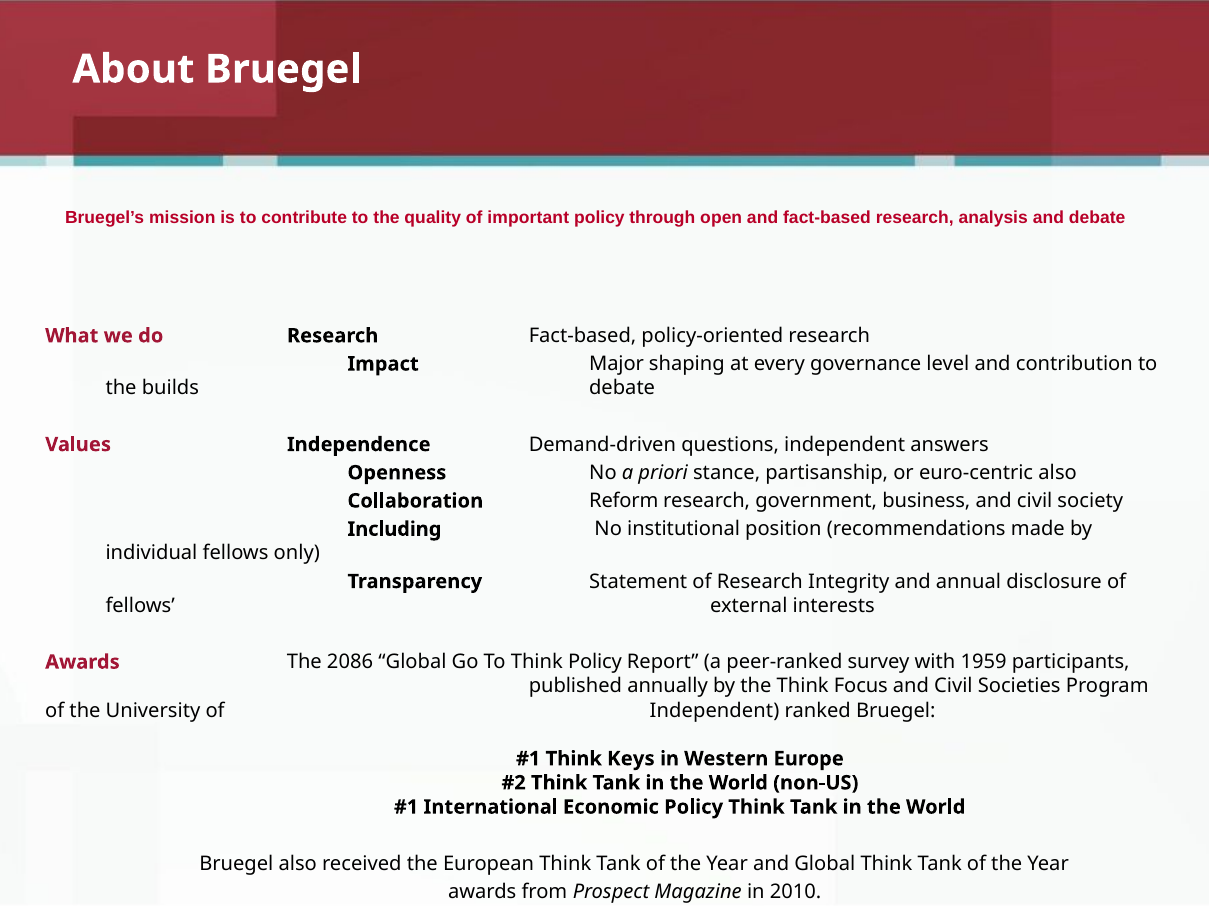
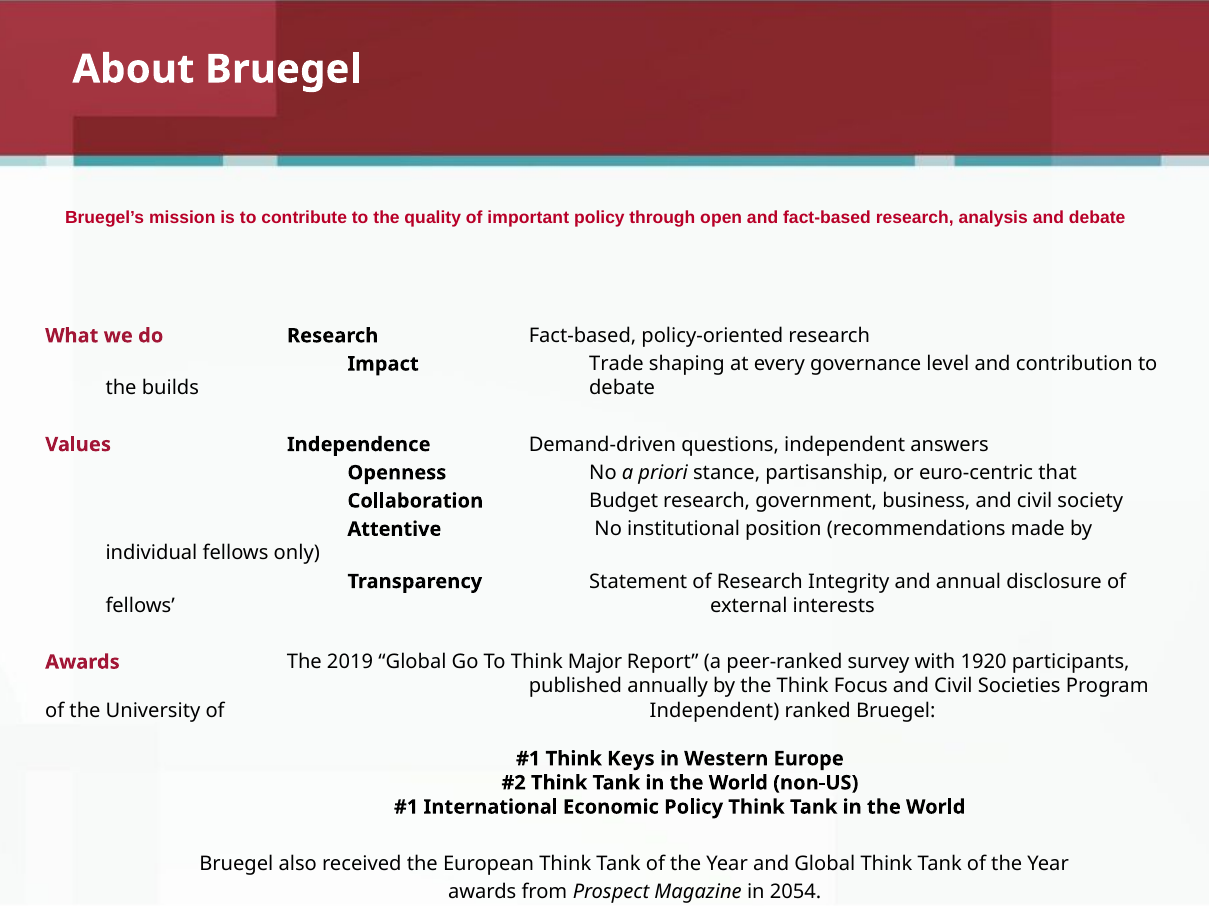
Major: Major -> Trade
euro-centric also: also -> that
Reform: Reform -> Budget
Including: Including -> Attentive
2086: 2086 -> 2019
Think Policy: Policy -> Major
1959: 1959 -> 1920
2010: 2010 -> 2054
